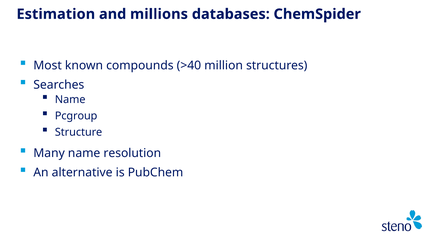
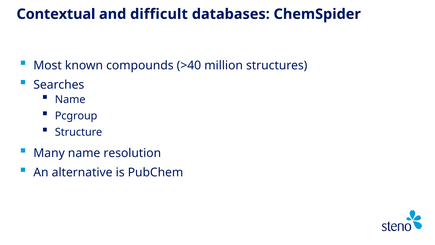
Estimation: Estimation -> Contextual
millions: millions -> difficult
